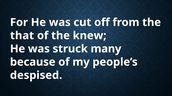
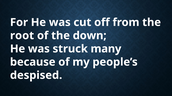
that: that -> root
knew: knew -> down
